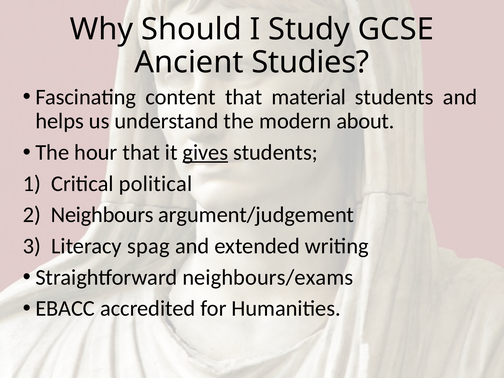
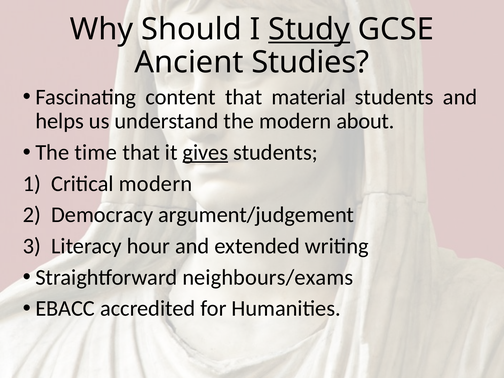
Study underline: none -> present
hour: hour -> time
Critical political: political -> modern
Neighbours: Neighbours -> Democracy
spag: spag -> hour
